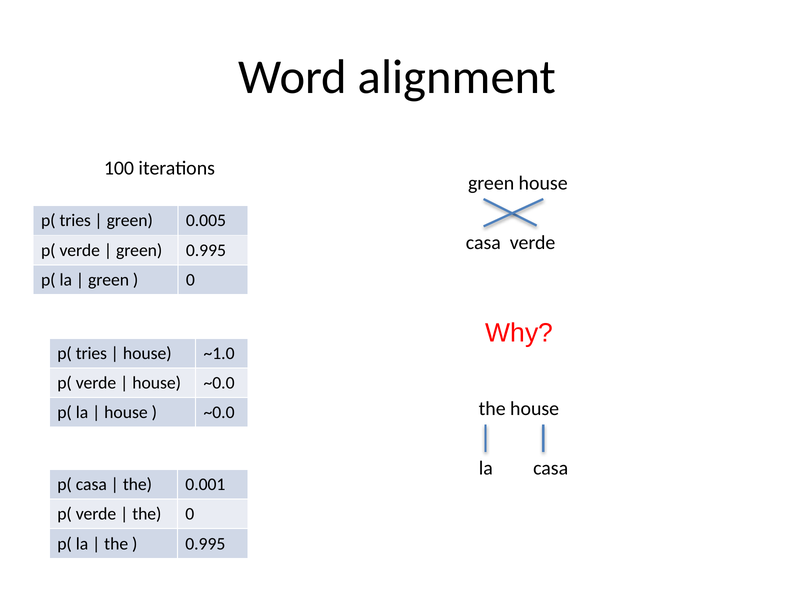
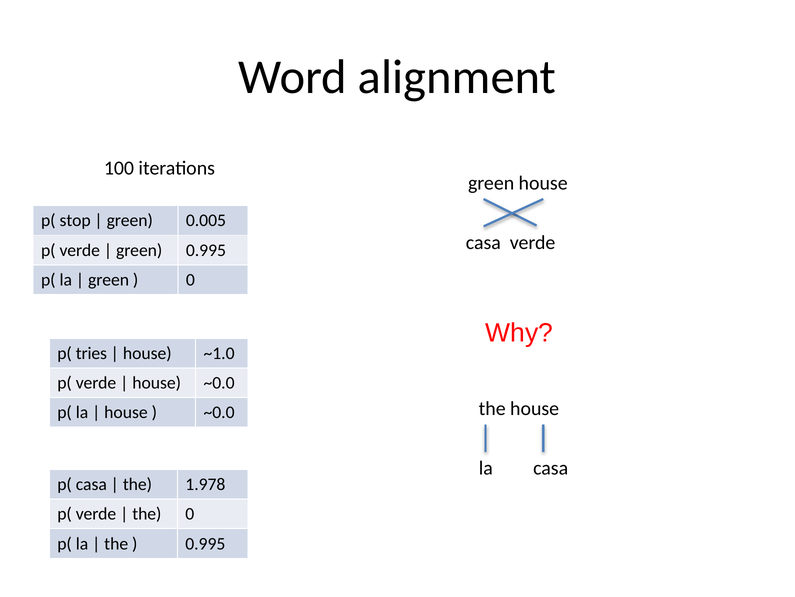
tries at (75, 220): tries -> stop
0.001: 0.001 -> 1.978
